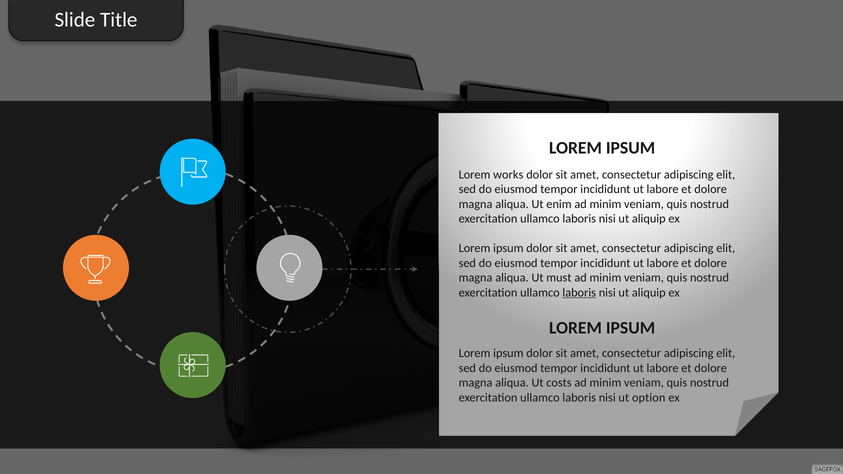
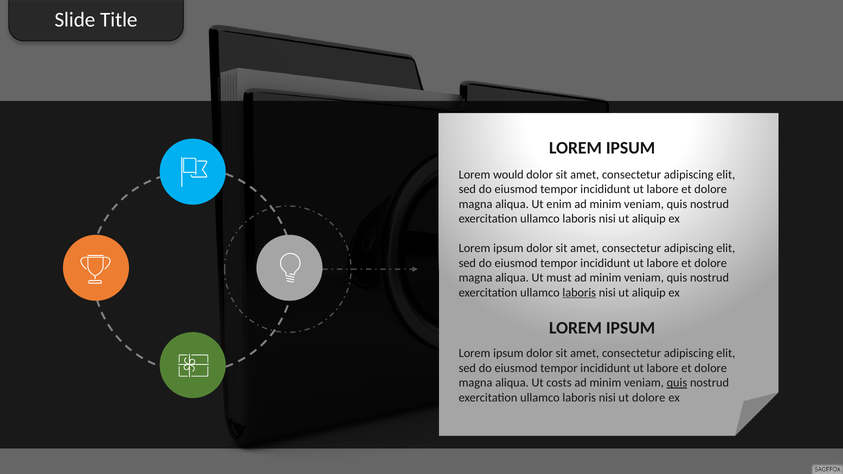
works: works -> would
quis at (677, 383) underline: none -> present
ut option: option -> dolore
